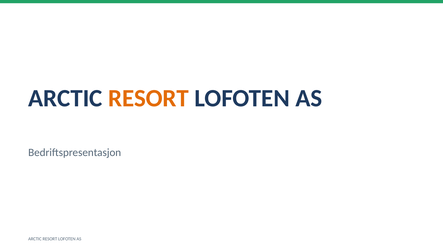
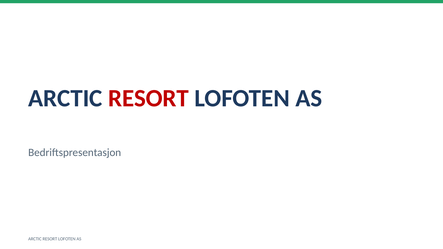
RESORT at (148, 98) colour: orange -> red
